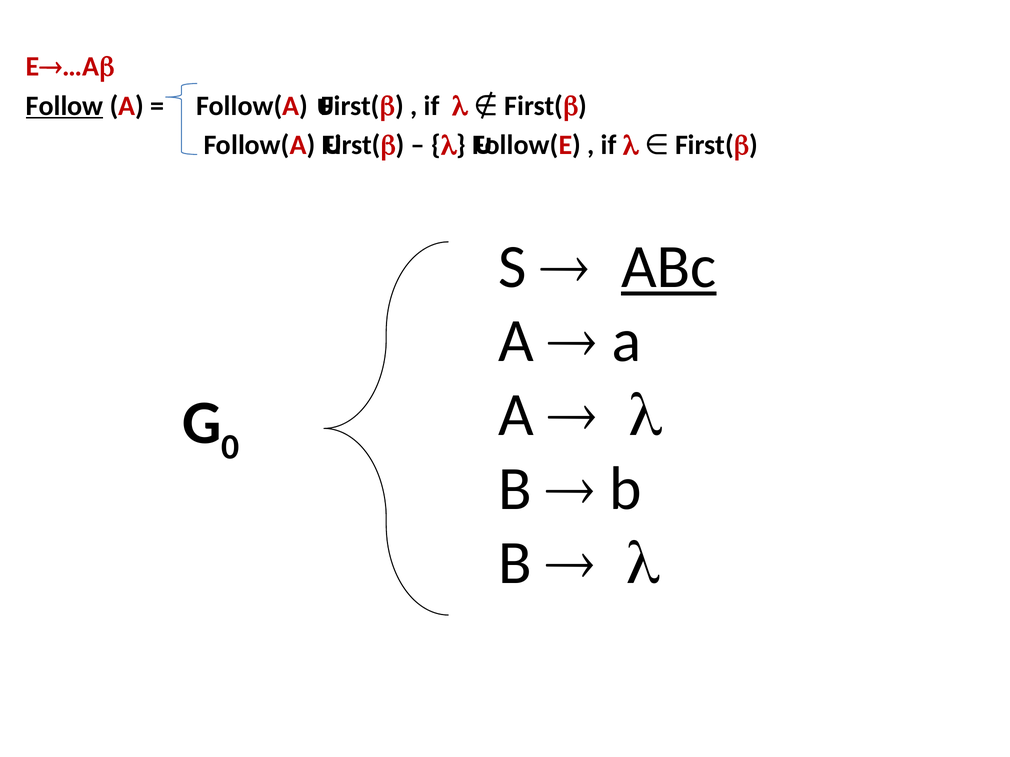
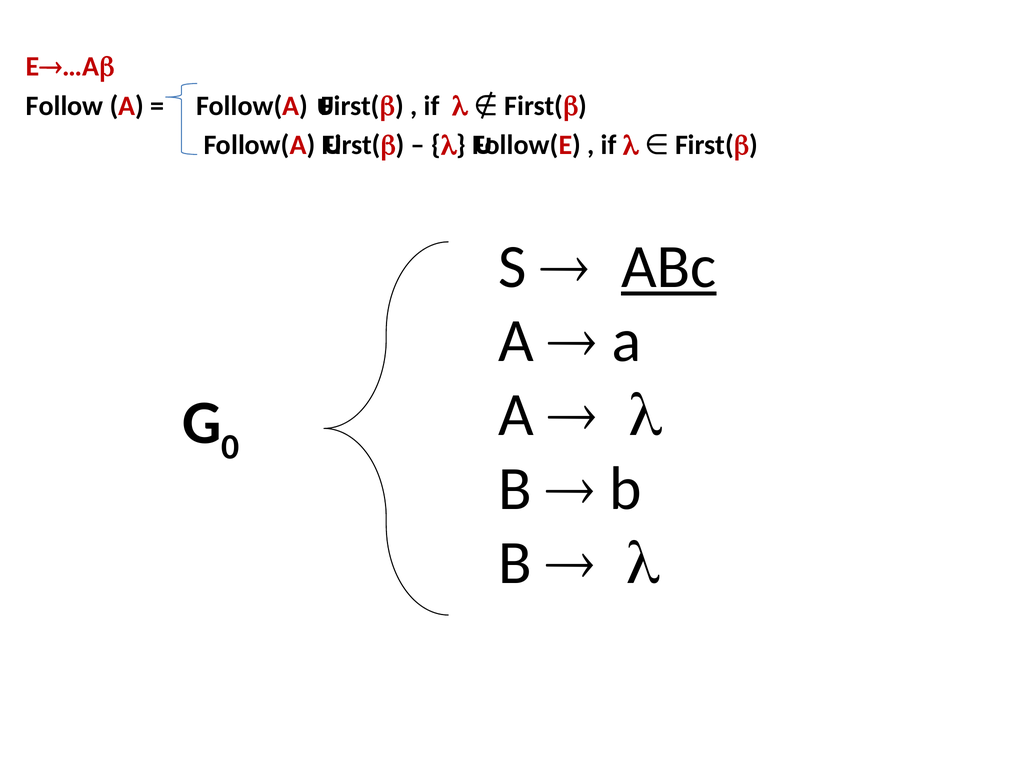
Follow underline: present -> none
